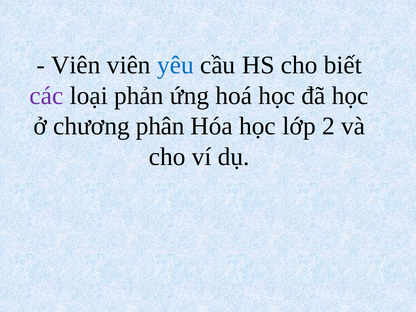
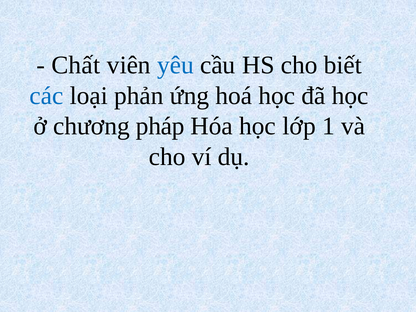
Viên at (76, 65): Viên -> Chất
các colour: purple -> blue
phân: phân -> pháp
2: 2 -> 1
